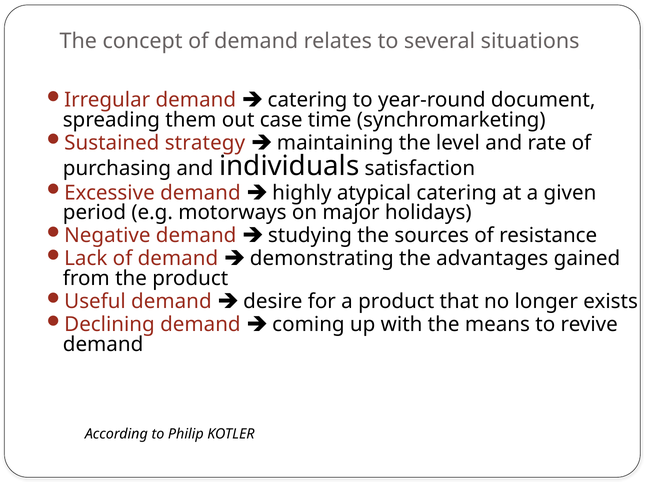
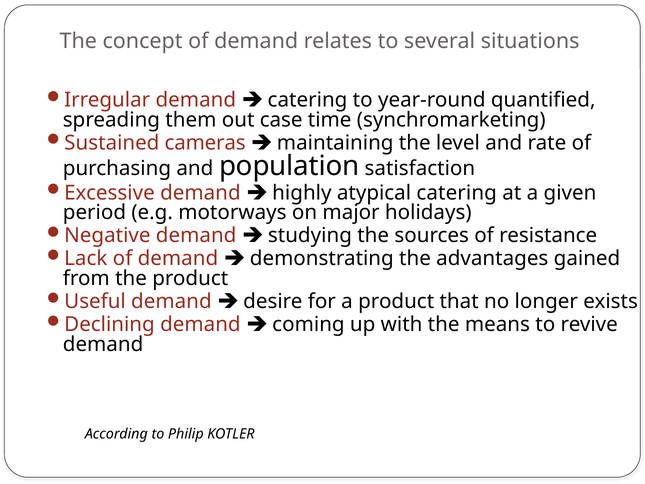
document: document -> quantified
strategy: strategy -> cameras
individuals: individuals -> population
